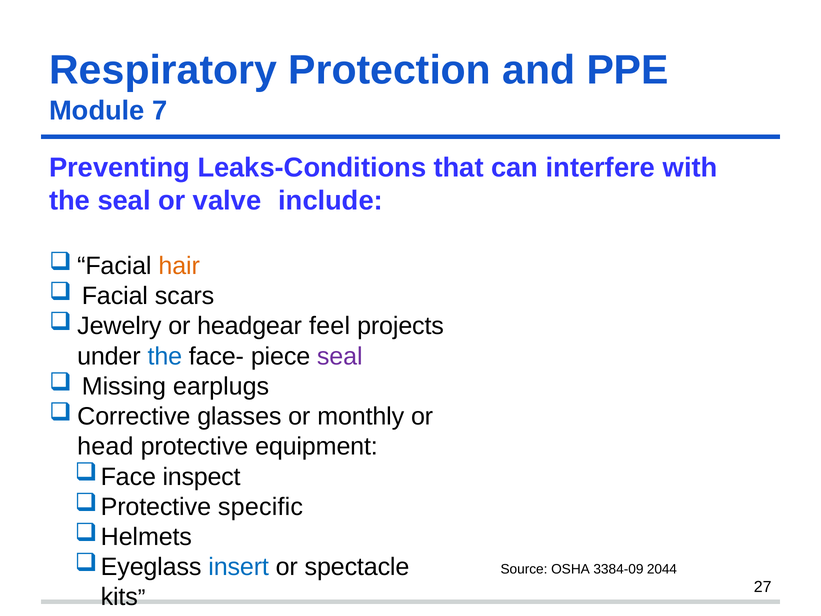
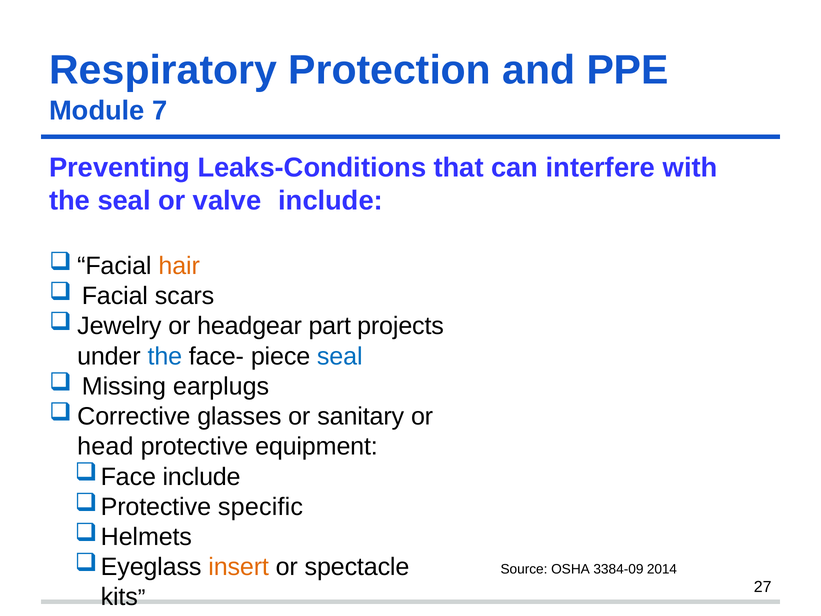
feel: feel -> part
seal at (340, 356) colour: purple -> blue
monthly: monthly -> sanitary
inspect at (202, 477): inspect -> include
insert colour: blue -> orange
2044: 2044 -> 2014
